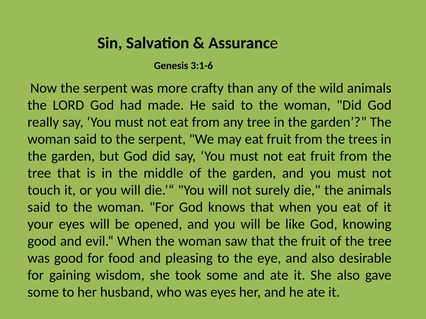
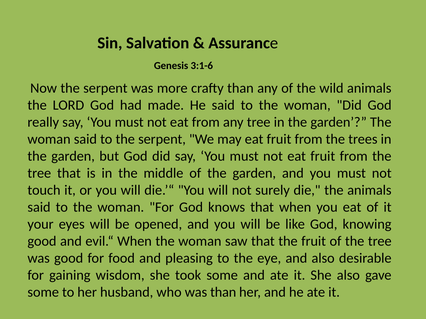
was eyes: eyes -> than
